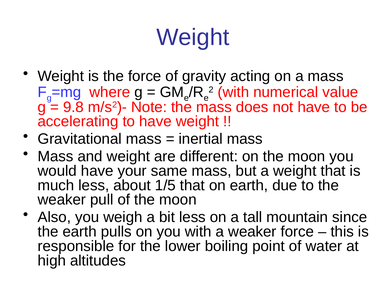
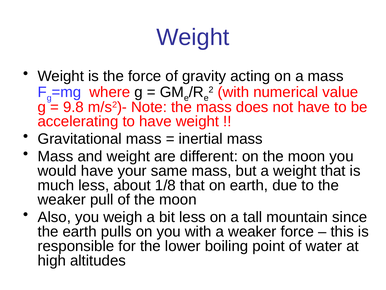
1/5: 1/5 -> 1/8
